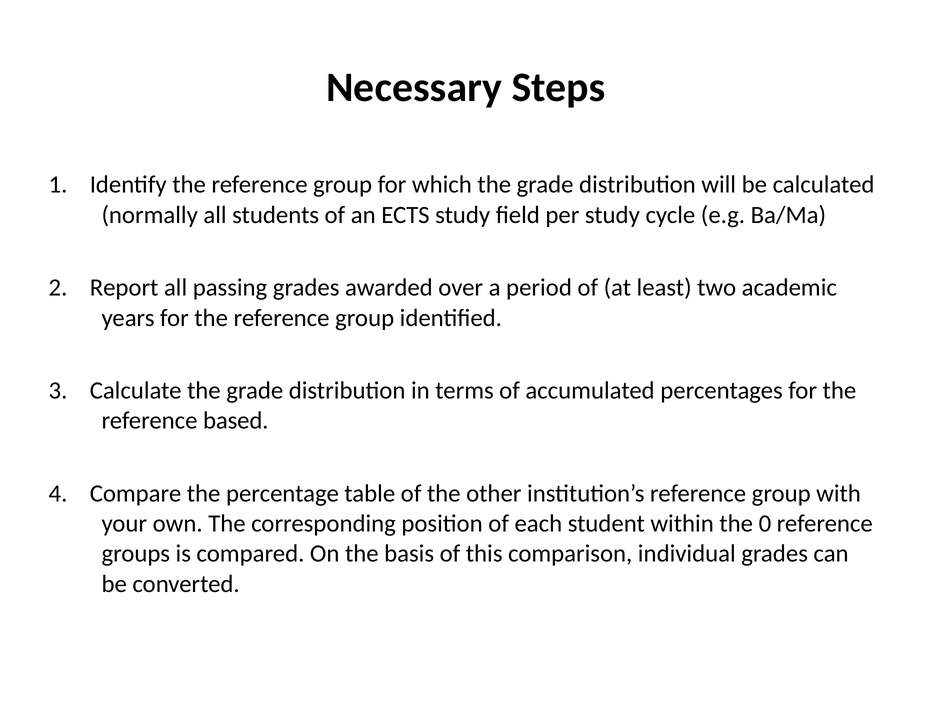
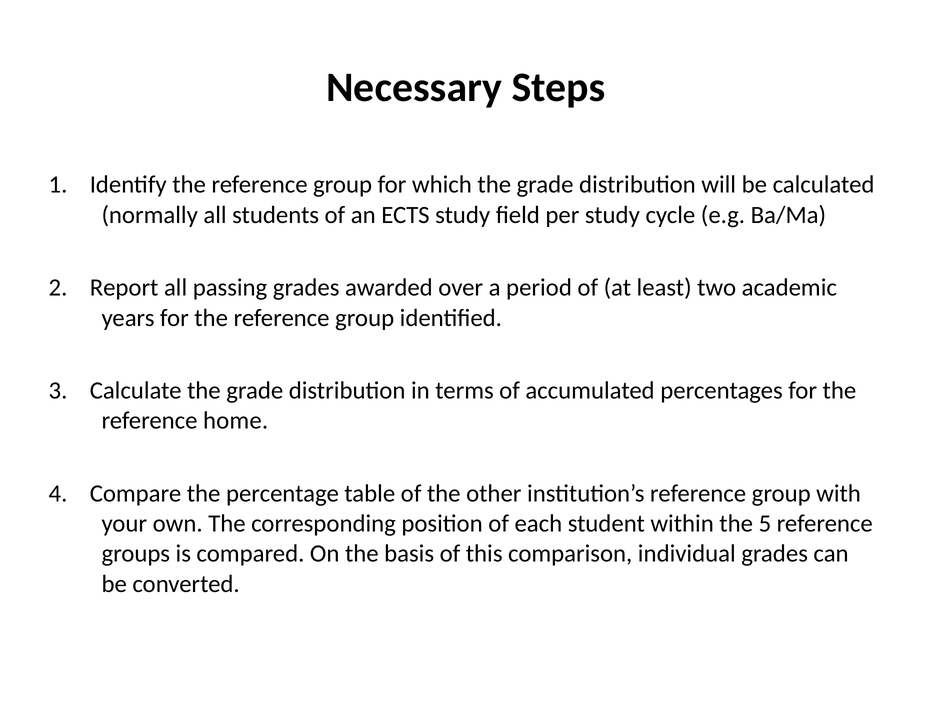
based: based -> home
0: 0 -> 5
